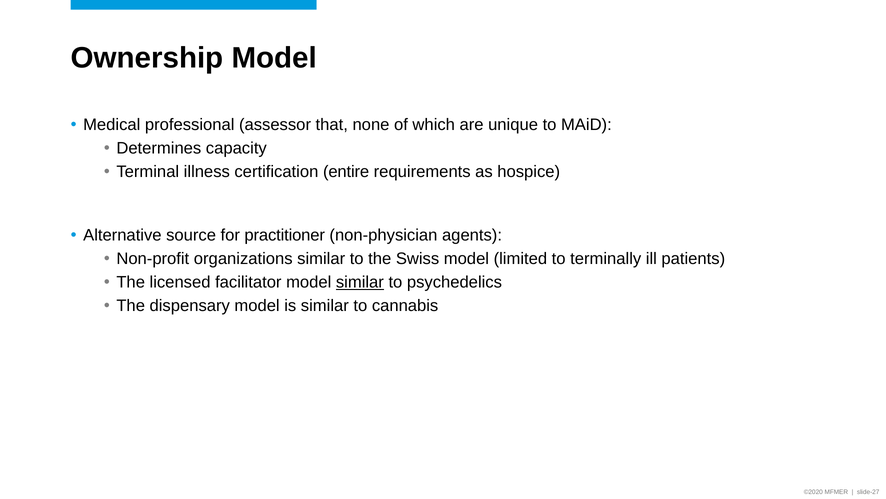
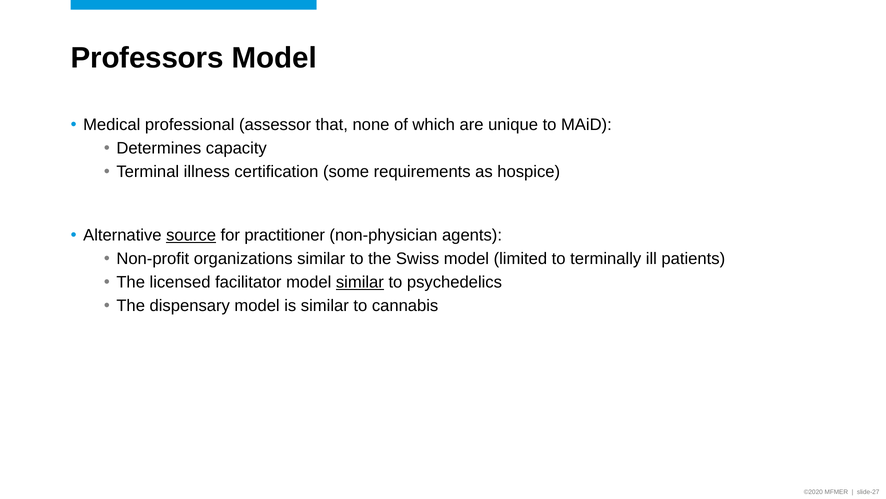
Ownership: Ownership -> Professors
entire: entire -> some
source underline: none -> present
